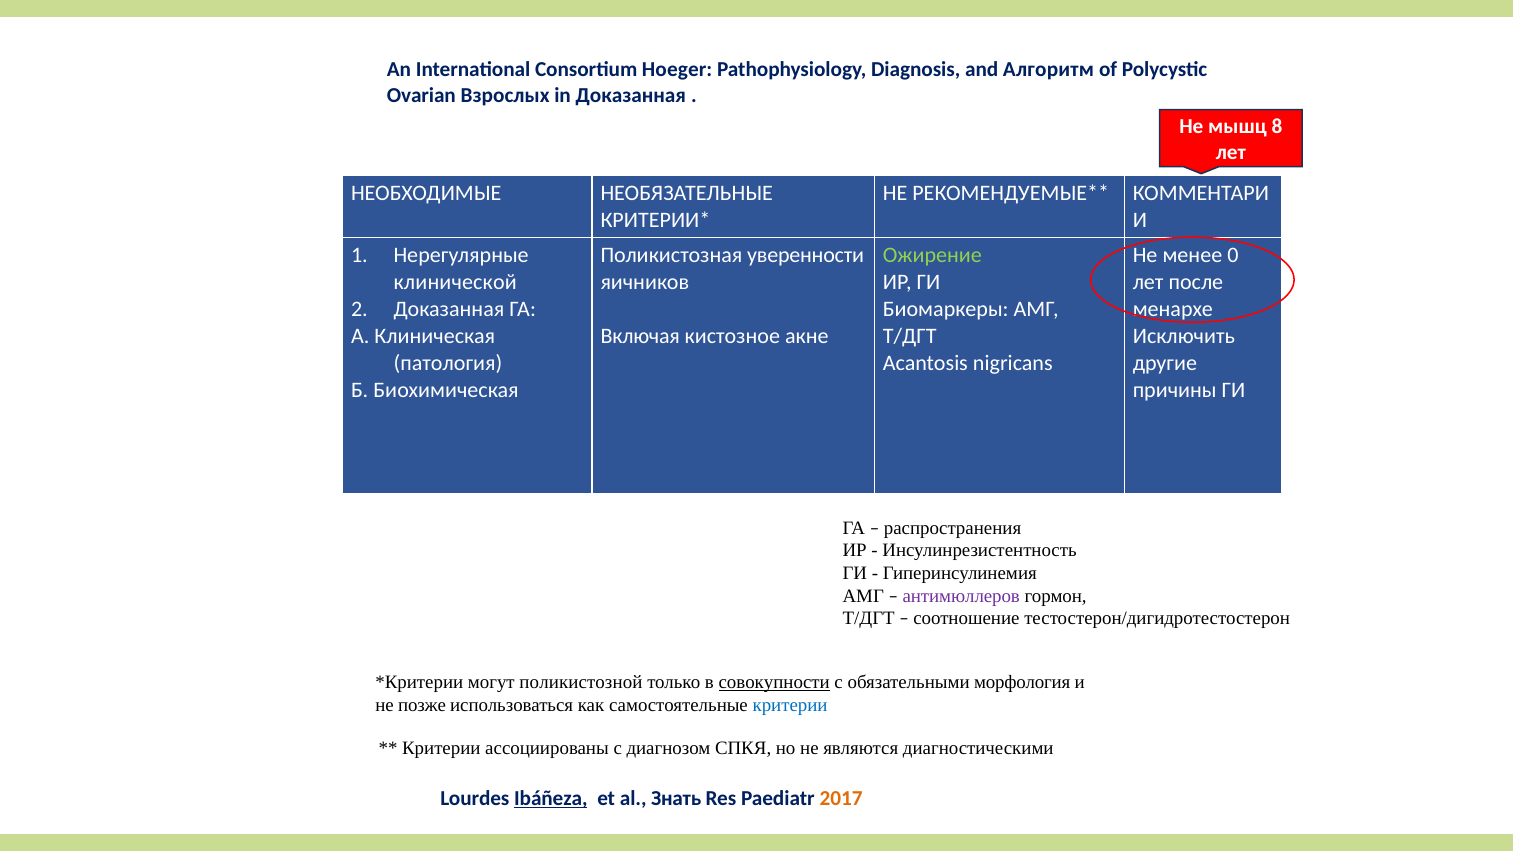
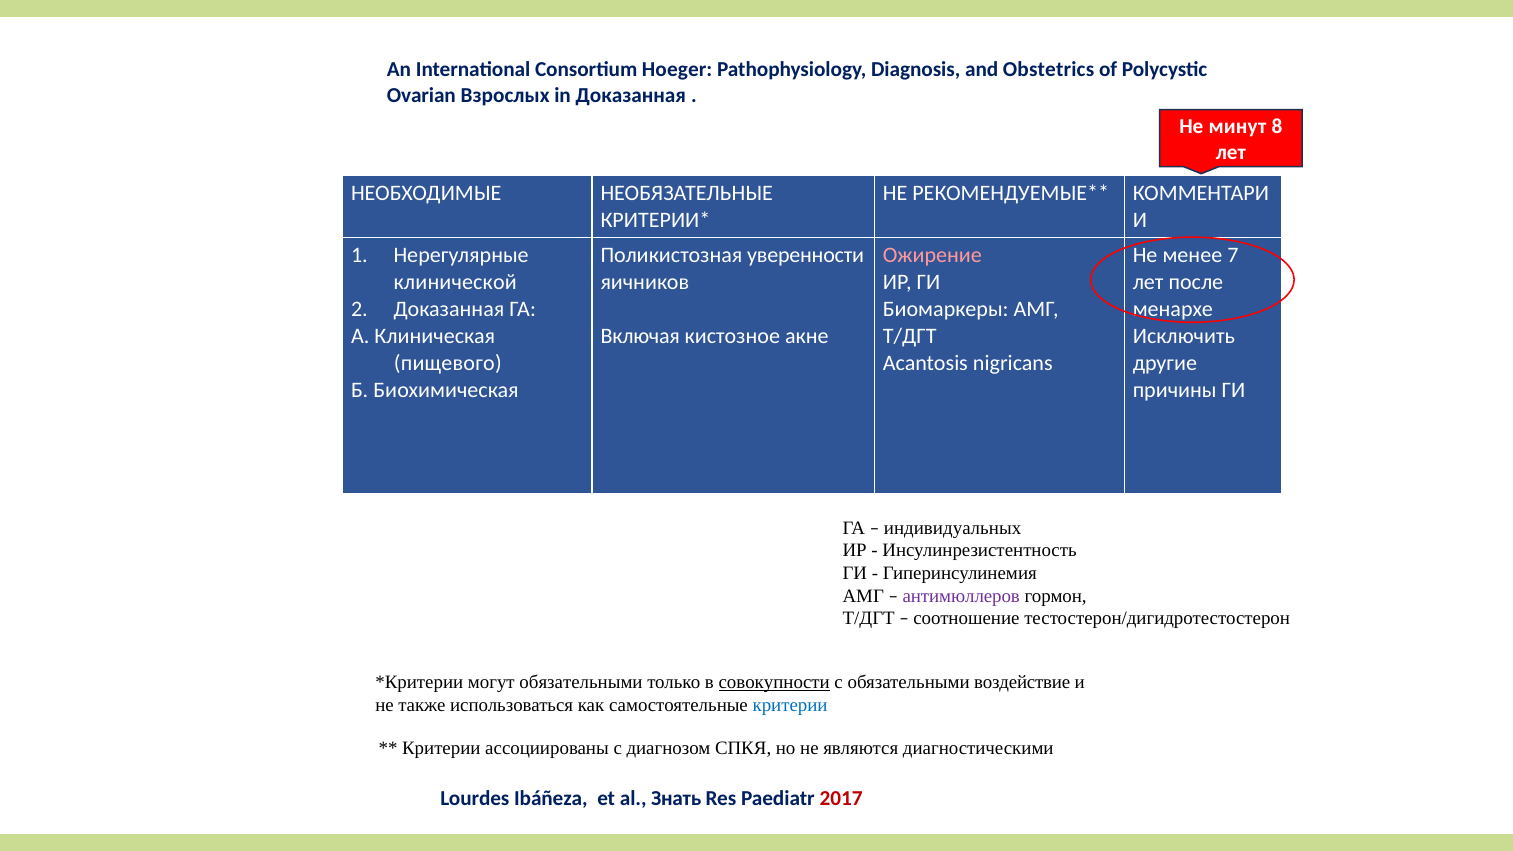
Алгоритм: Алгоритм -> Obstetrics
мышц: мышц -> минут
Ожирение colour: light green -> pink
0: 0 -> 7
патология: патология -> пищевого
распространения: распространения -> индивидуальных
могут поликистозной: поликистозной -> обязательными
морфология: морфология -> воздействие
позже: позже -> также
Ibáñeza underline: present -> none
2017 colour: orange -> red
